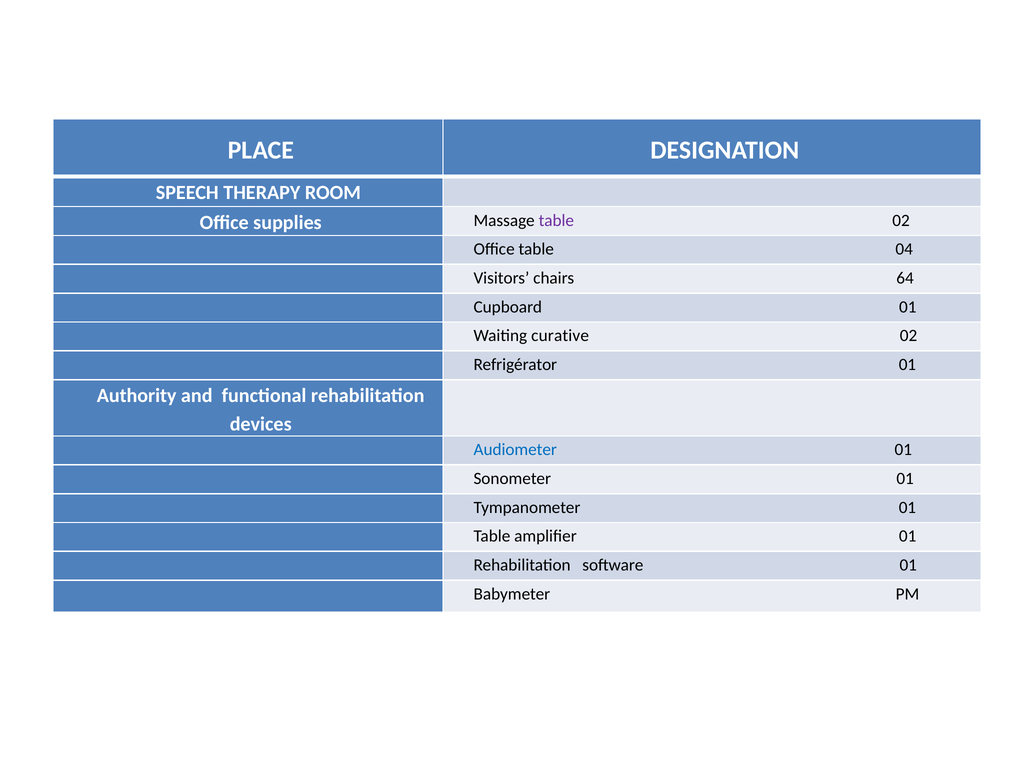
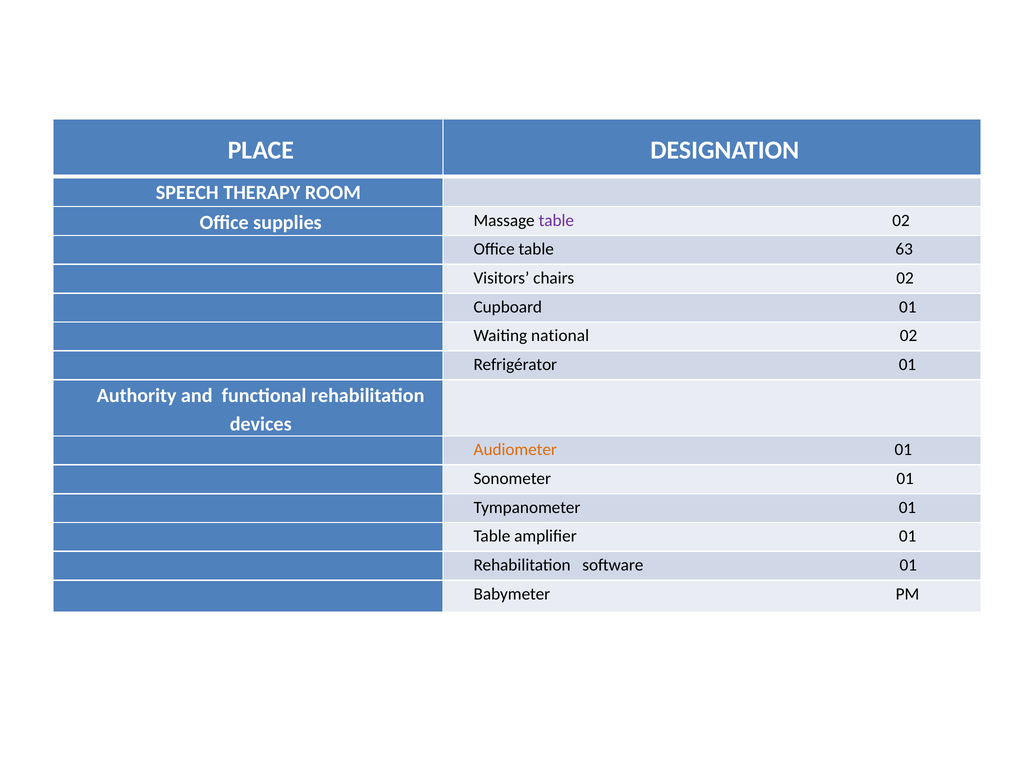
04: 04 -> 63
chairs 64: 64 -> 02
curative: curative -> national
Audiometer colour: blue -> orange
